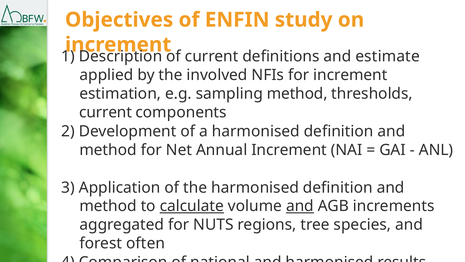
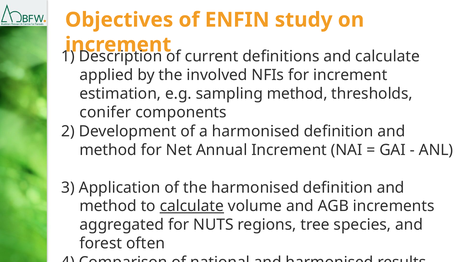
and estimate: estimate -> calculate
current at (106, 112): current -> conifer
and at (300, 206) underline: present -> none
